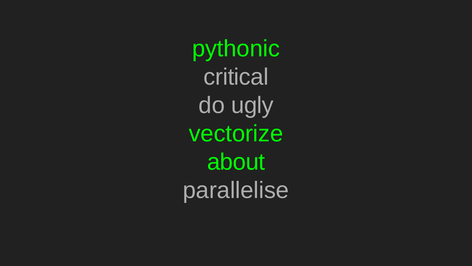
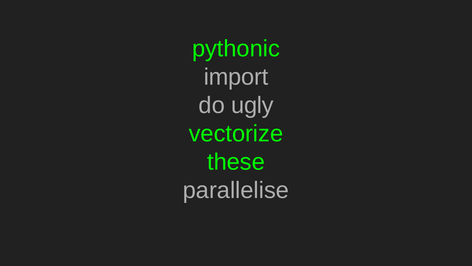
critical: critical -> import
about: about -> these
